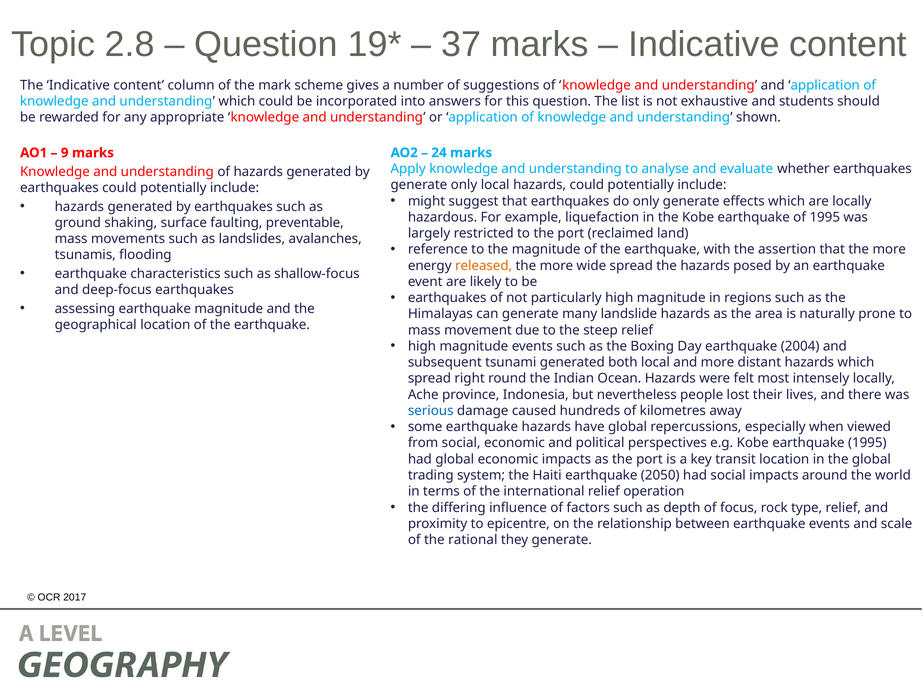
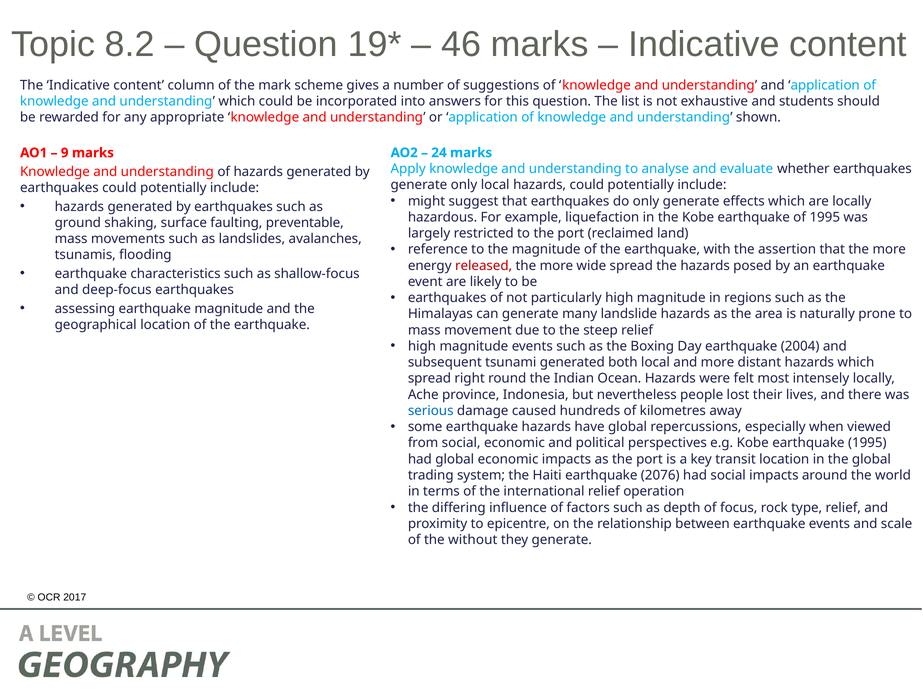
2.8: 2.8 -> 8.2
37: 37 -> 46
released colour: orange -> red
2050: 2050 -> 2076
rational: rational -> without
